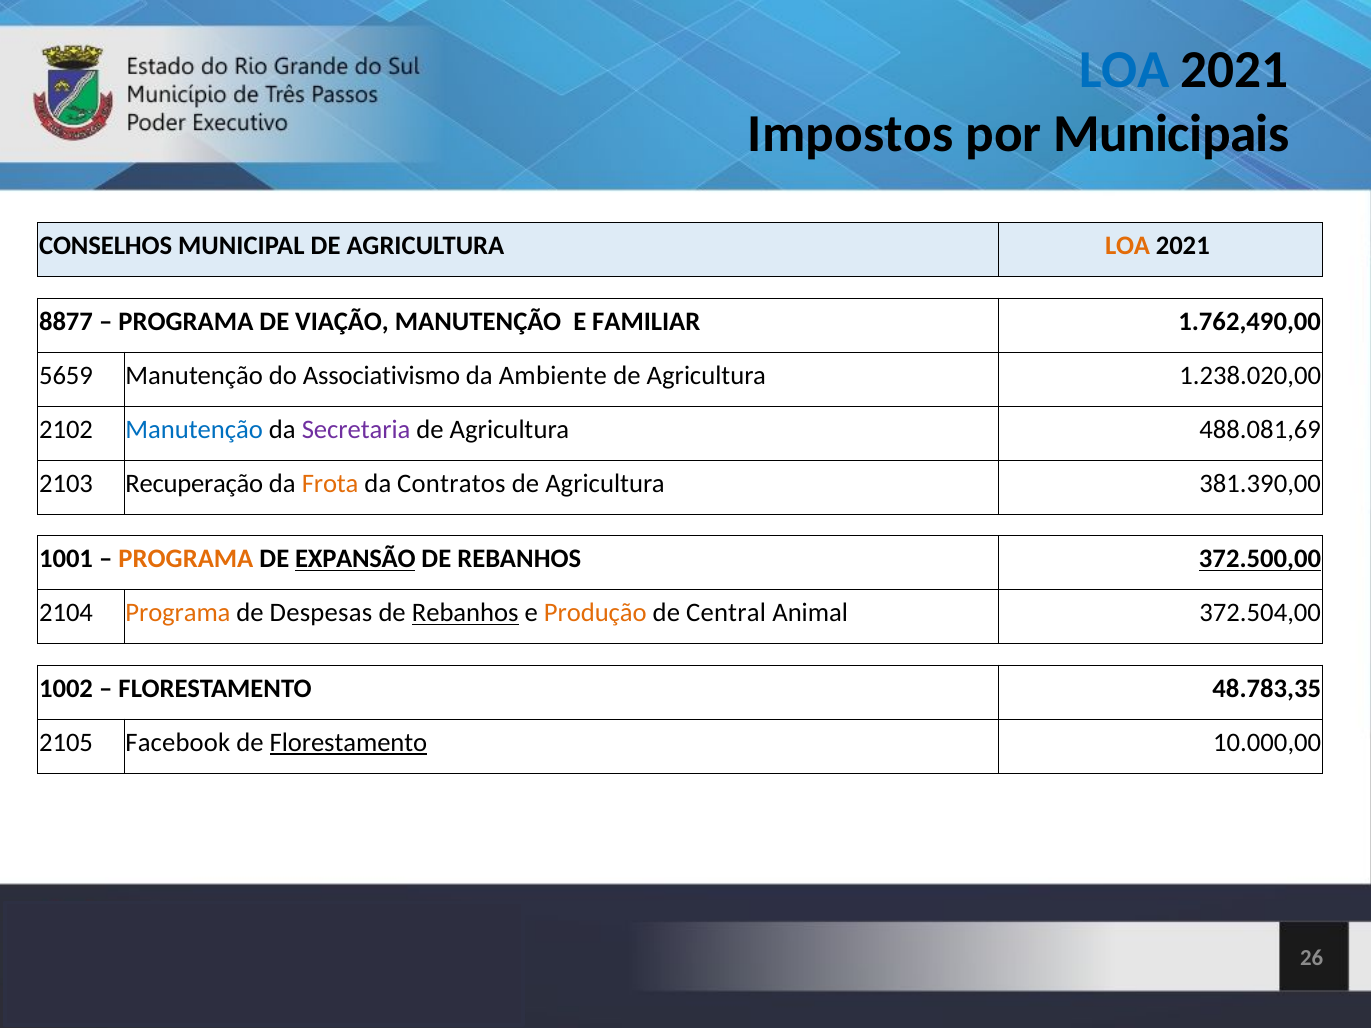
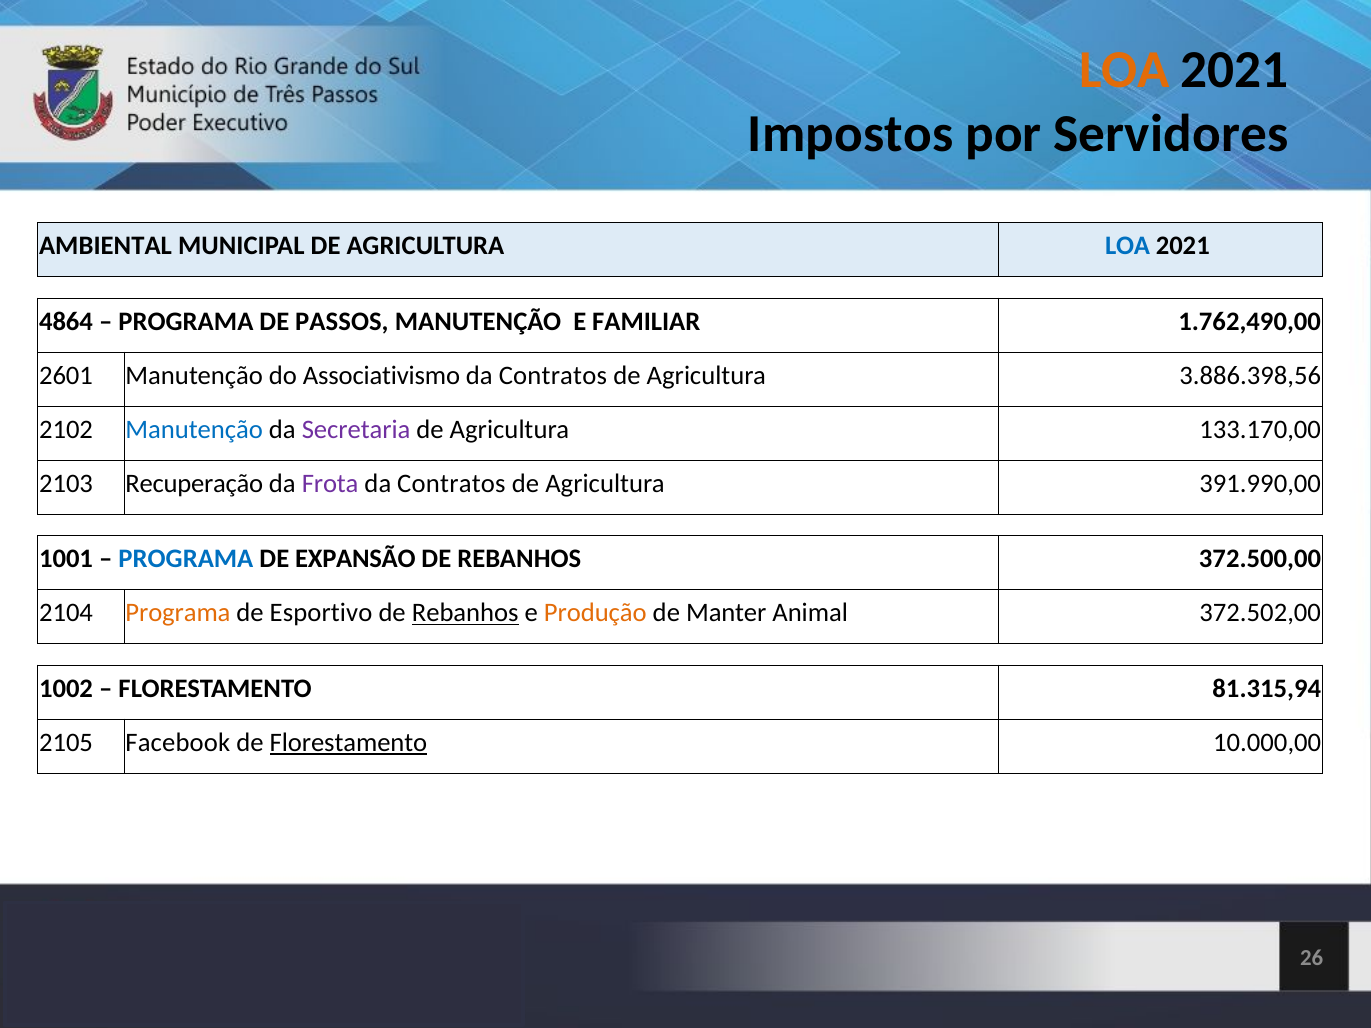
LOA at (1125, 70) colour: blue -> orange
Municipais: Municipais -> Servidores
CONSELHOS: CONSELHOS -> AMBIENTAL
LOA at (1127, 246) colour: orange -> blue
8877: 8877 -> 4864
VIAÇÃO: VIAÇÃO -> PASSOS
5659: 5659 -> 2601
Ambiente at (553, 376): Ambiente -> Contratos
1.238.020,00: 1.238.020,00 -> 3.886.398,56
488.081,69: 488.081,69 -> 133.170,00
Frota colour: orange -> purple
381.390,00: 381.390,00 -> 391.990,00
PROGRAMA at (186, 559) colour: orange -> blue
EXPANSÃO underline: present -> none
372.500,00 underline: present -> none
Despesas: Despesas -> Esportivo
Central: Central -> Manter
372.504,00: 372.504,00 -> 372.502,00
48.783,35: 48.783,35 -> 81.315,94
